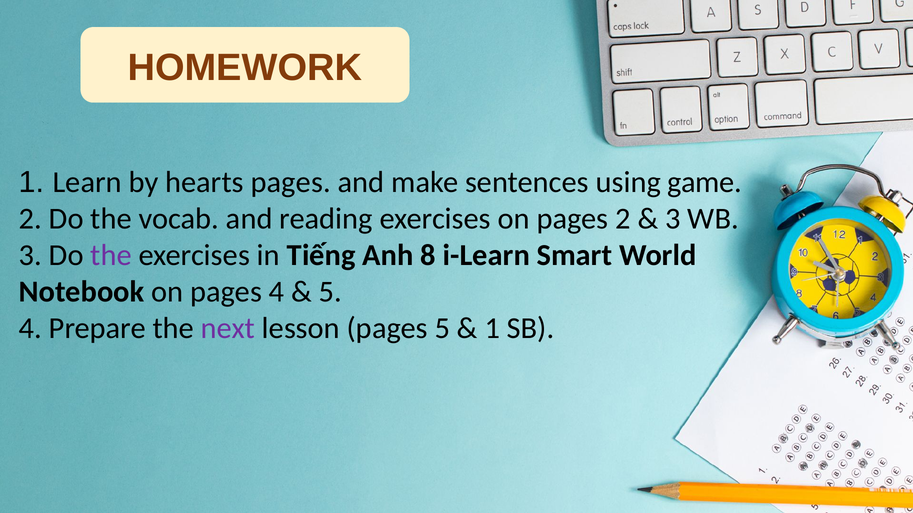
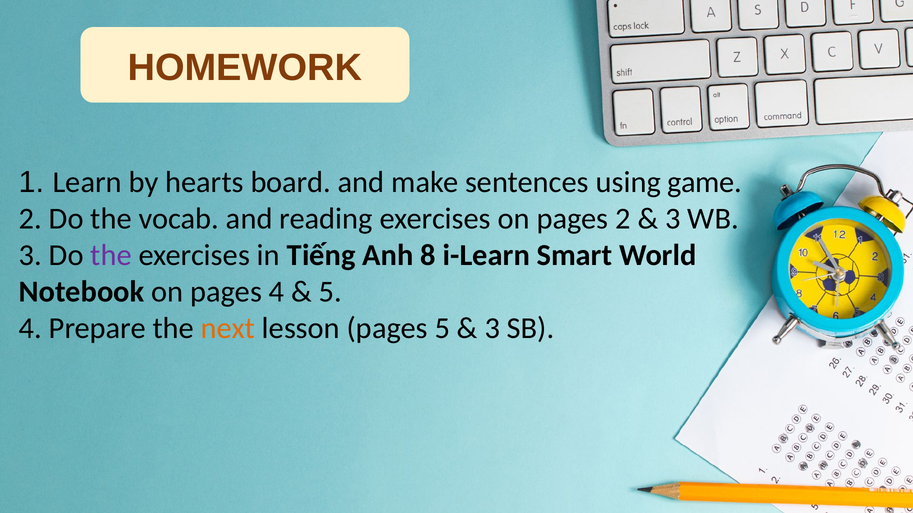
hearts pages: pages -> board
next colour: purple -> orange
1 at (492, 329): 1 -> 3
